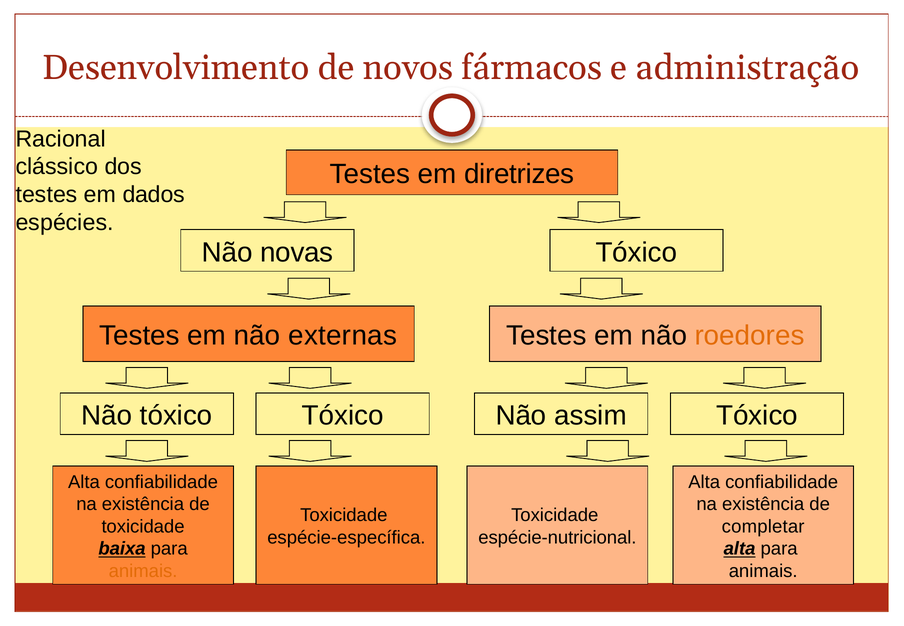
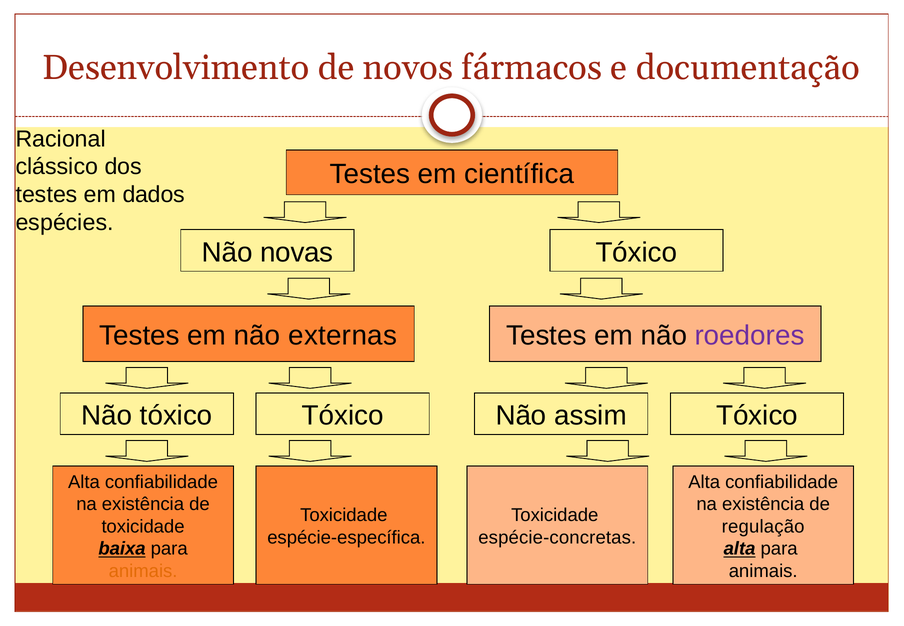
administração: administração -> documentação
diretrizes: diretrizes -> científica
roedores colour: orange -> purple
completar: completar -> regulação
espécie-nutricional: espécie-nutricional -> espécie-concretas
